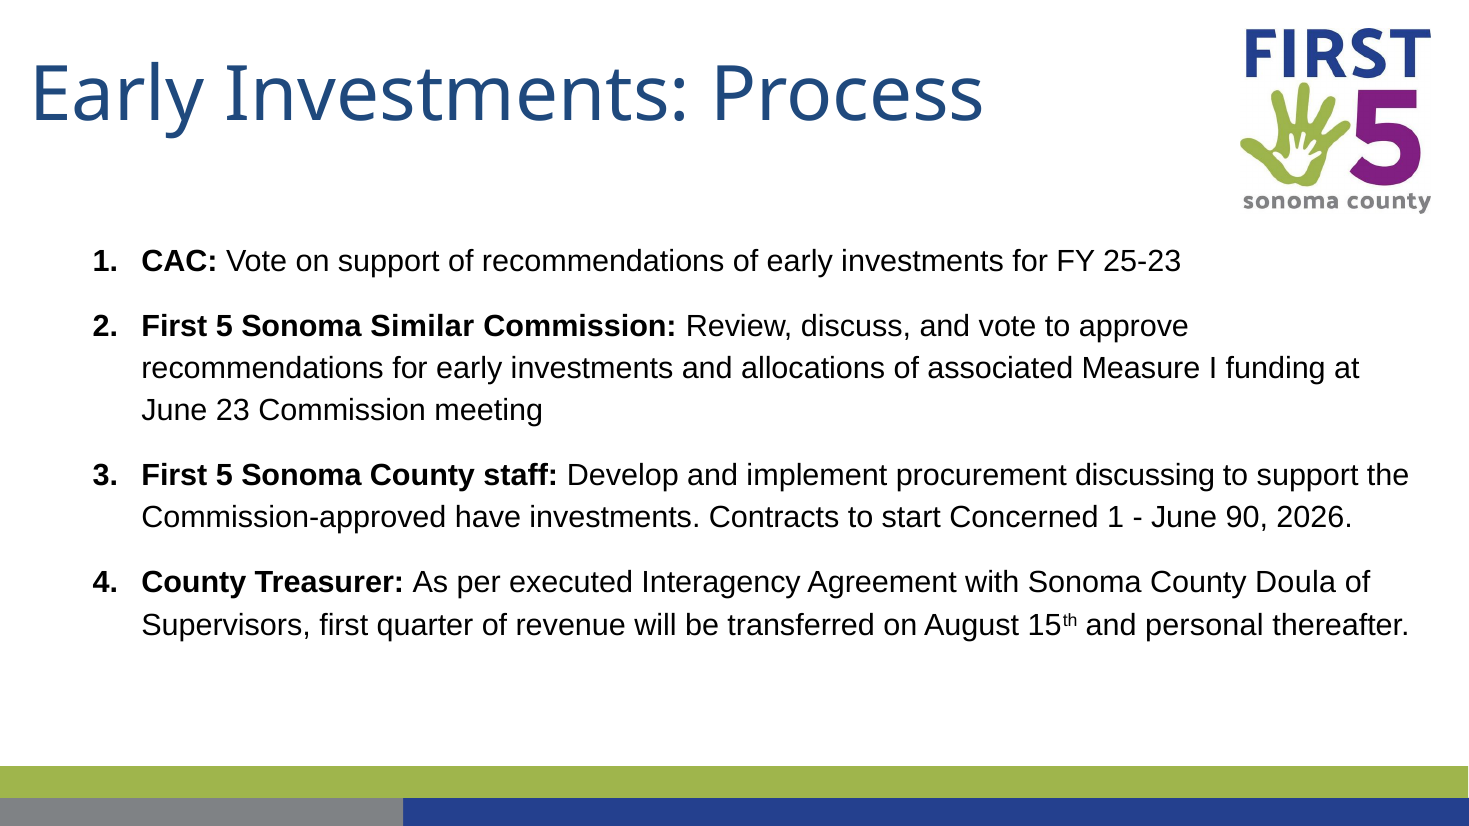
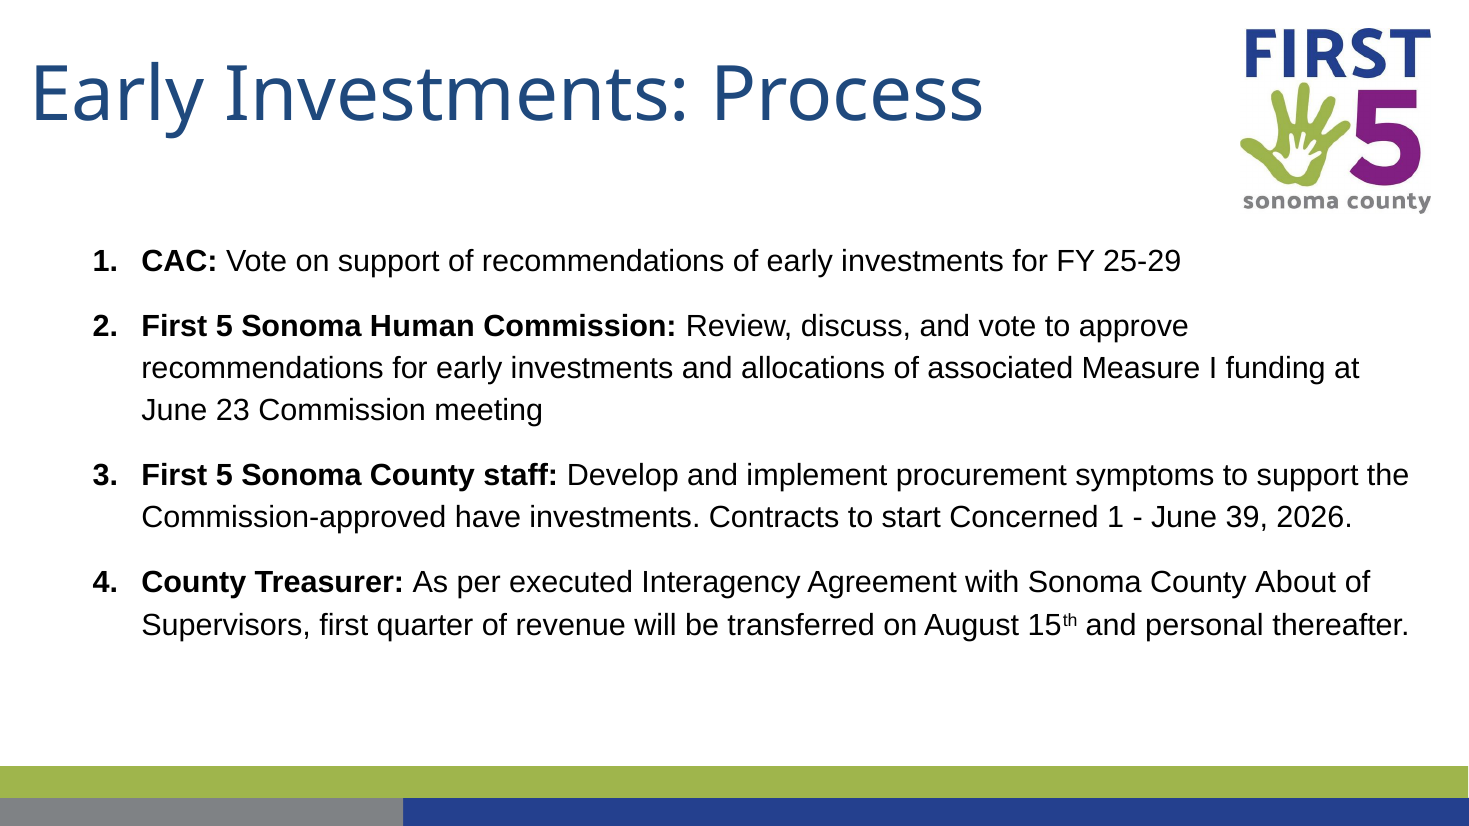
25-23: 25-23 -> 25-29
Similar: Similar -> Human
discussing: discussing -> symptoms
90: 90 -> 39
Doula: Doula -> About
